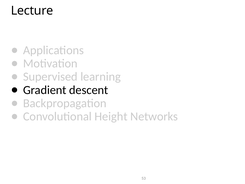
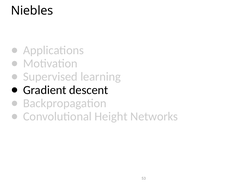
Lecture: Lecture -> Niebles
